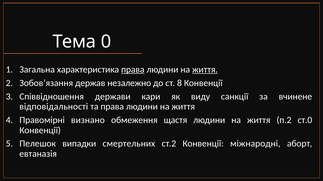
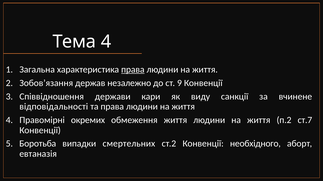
Тема 0: 0 -> 4
життя at (205, 70) underline: present -> none
8: 8 -> 9
визнано: визнано -> окремих
обмеження щастя: щастя -> життя
ст.0: ст.0 -> ст.7
Пелешок: Пелешок -> Боротьба
міжнародні: міжнародні -> необхідного
